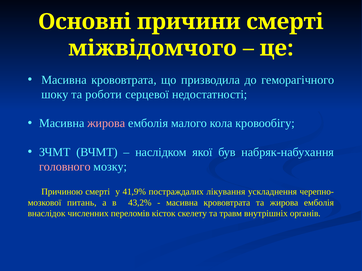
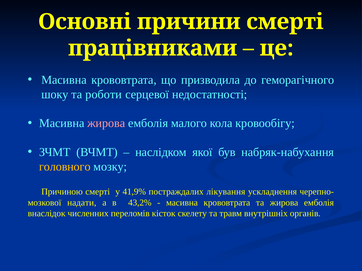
міжвідомчого: міжвідомчого -> працівниками
головного colour: pink -> yellow
питань: питань -> надати
